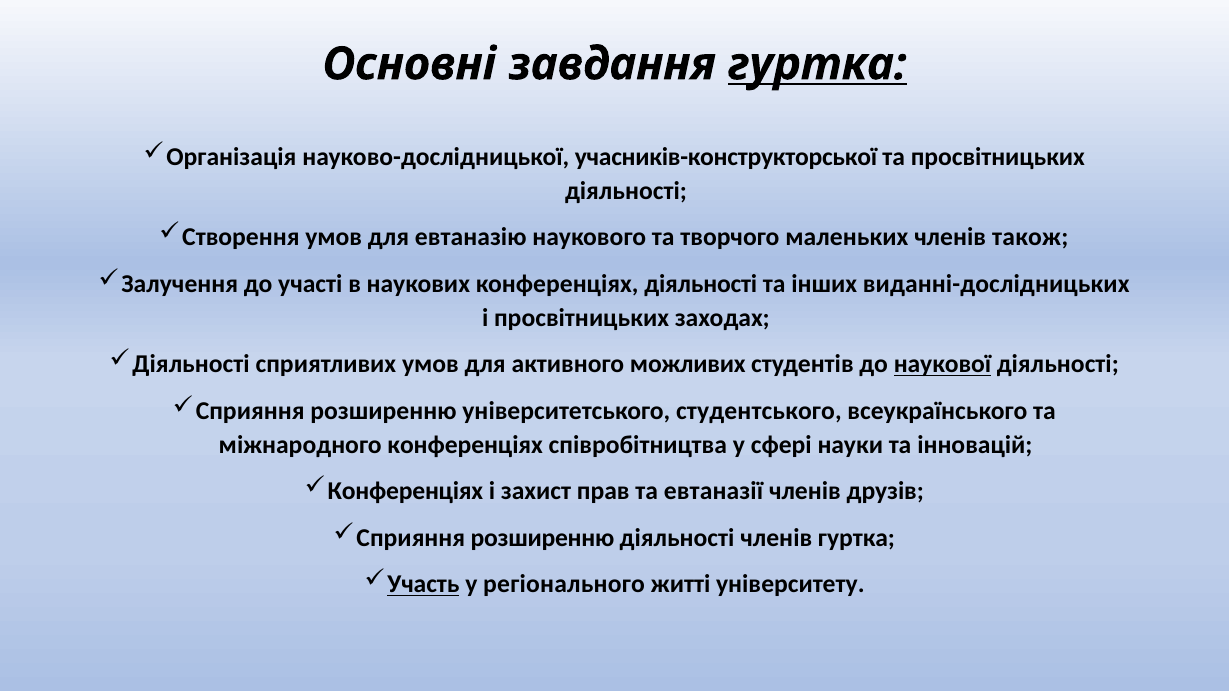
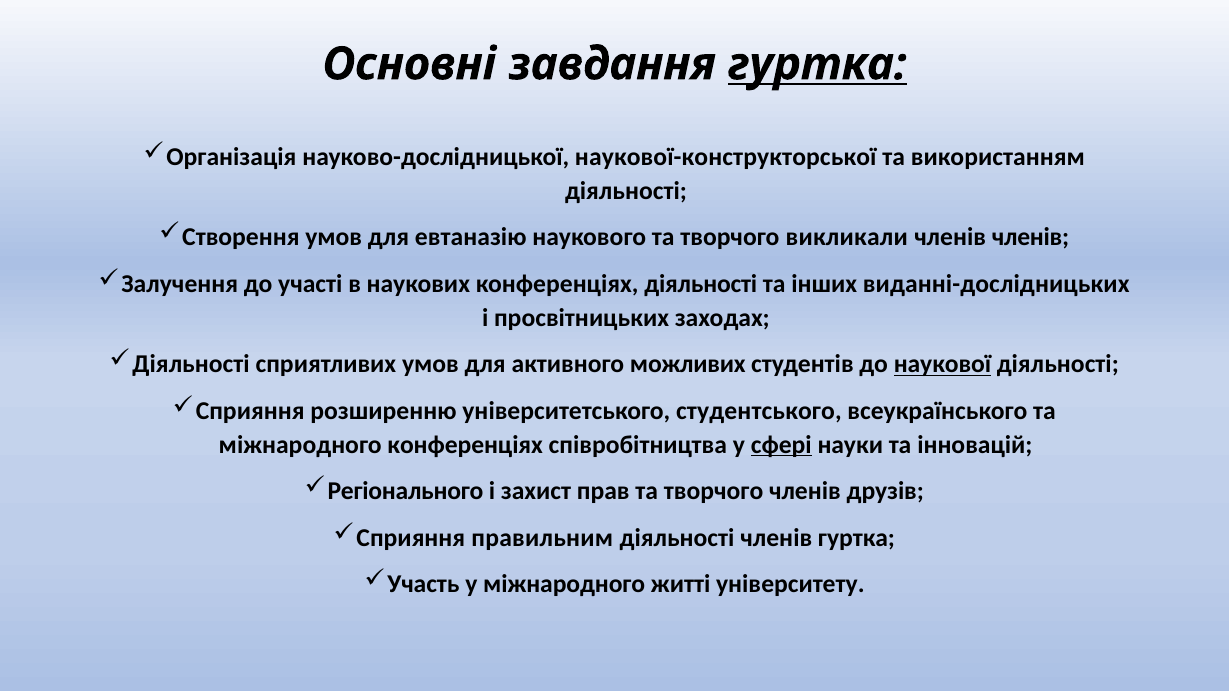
учасників-конструкторської: учасників-конструкторської -> наукової-конструкторської
та просвітницьких: просвітницьких -> використанням
маленьких: маленьких -> викликали
членів також: також -> членів
сфері underline: none -> present
Конференціях at (405, 492): Конференціях -> Регіонального
прав та евтаназії: евтаназії -> творчого
розширенню at (543, 538): розширенню -> правильним
Участь underline: present -> none
у регіонального: регіонального -> міжнародного
